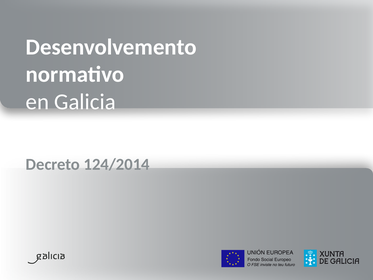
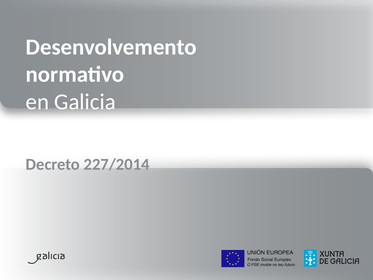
124/2014: 124/2014 -> 227/2014
